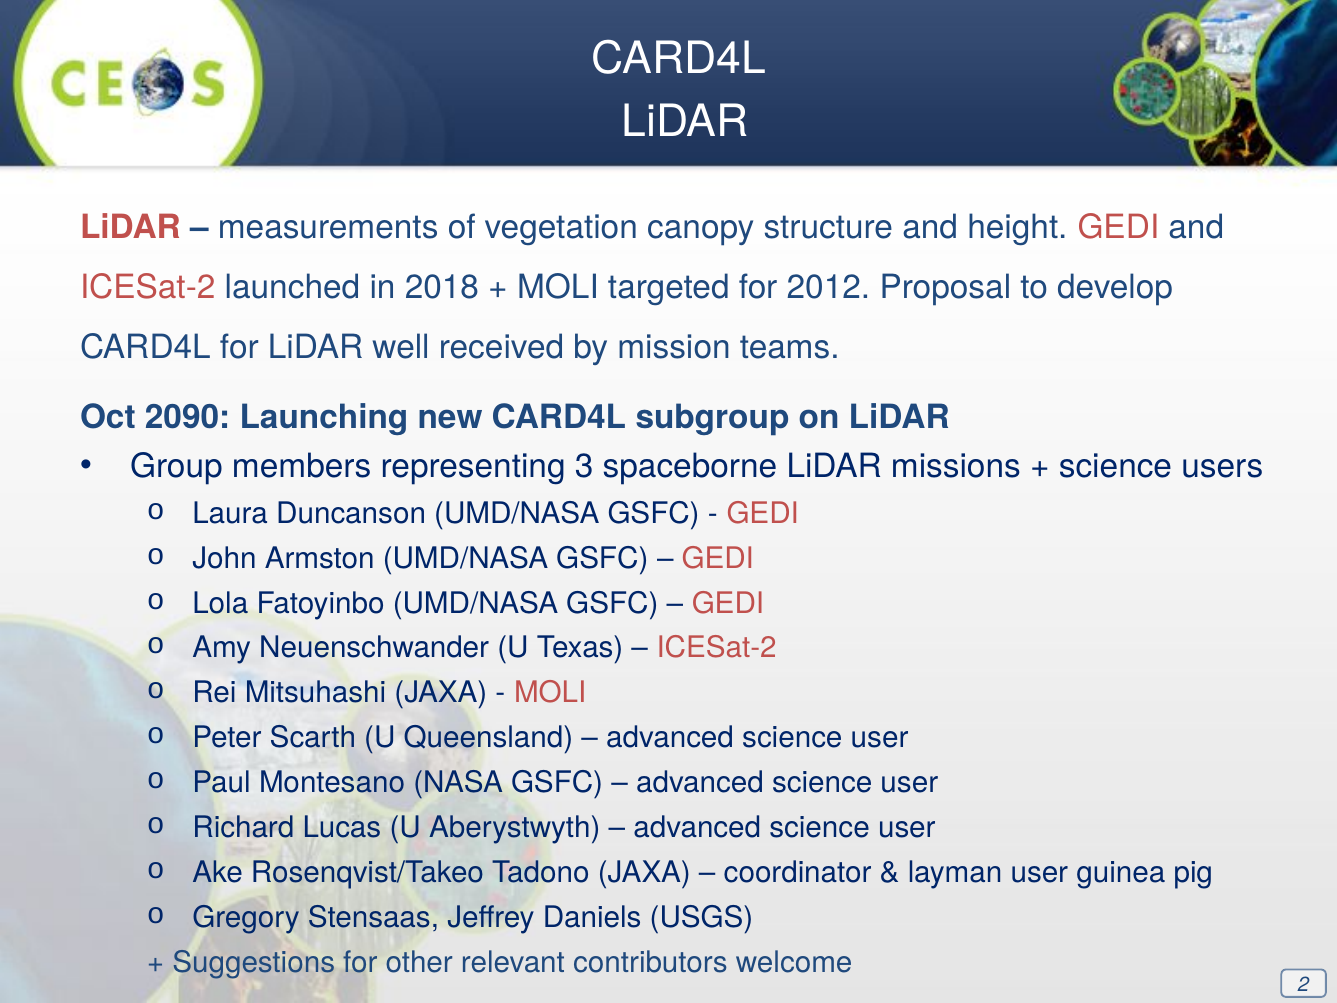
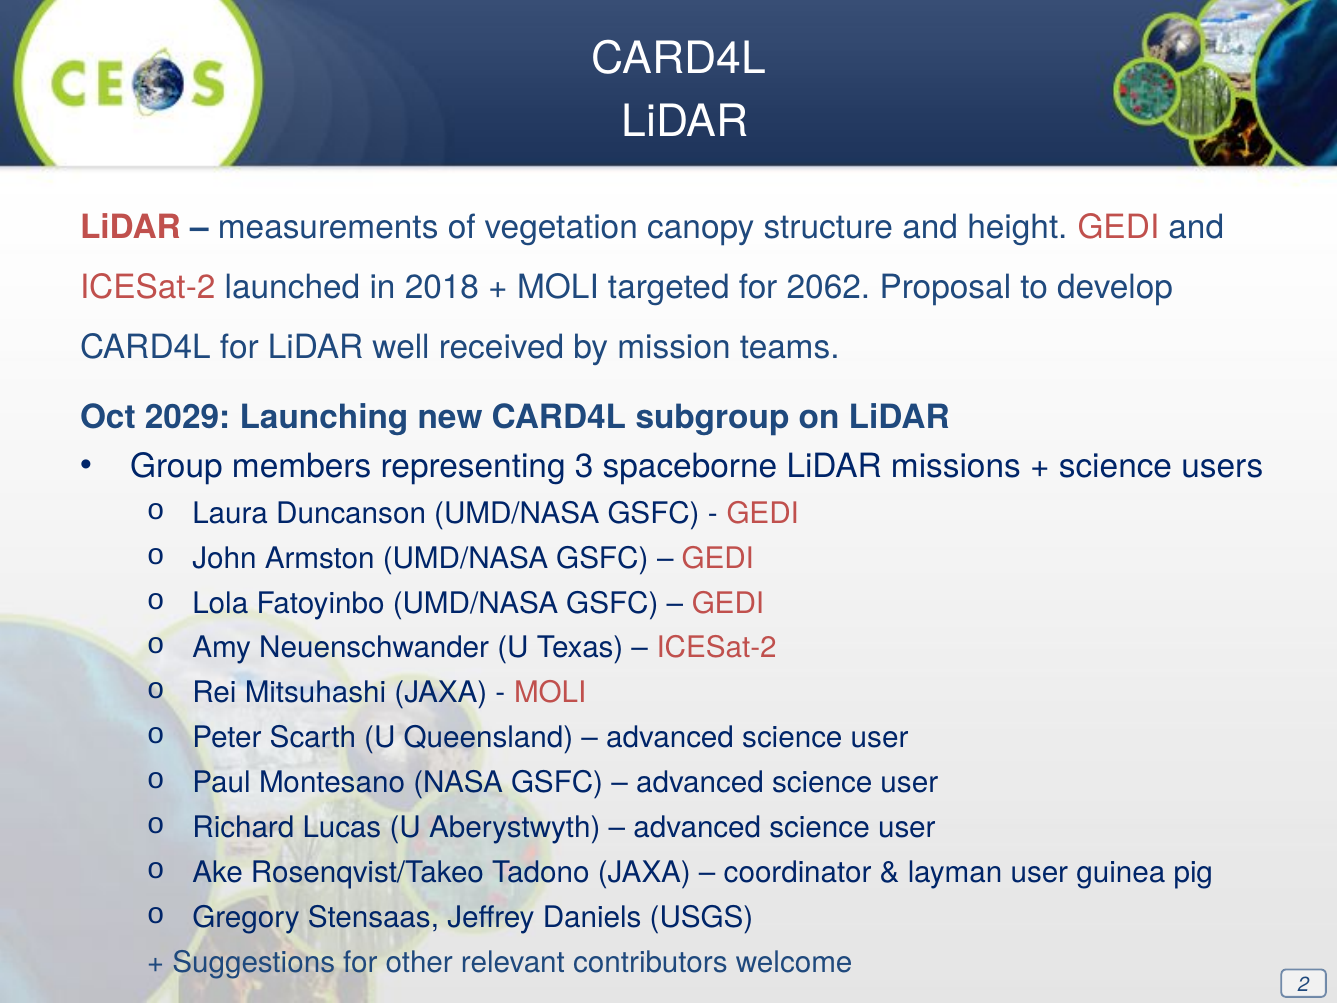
2012: 2012 -> 2062
2090: 2090 -> 2029
